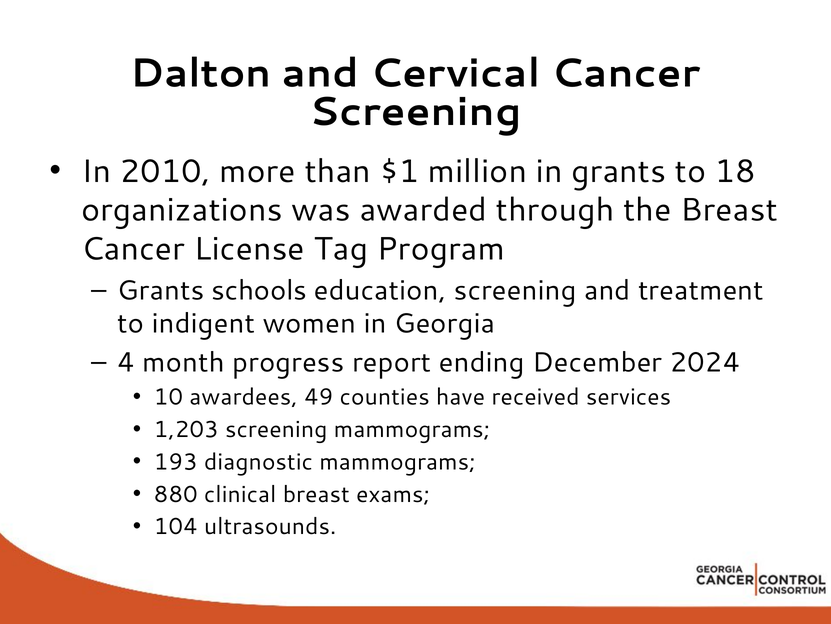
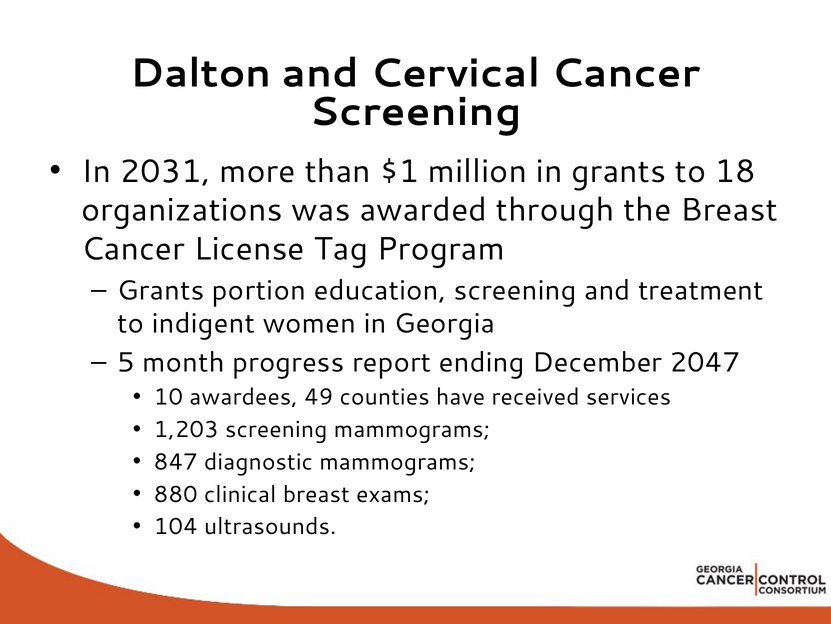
2010: 2010 -> 2031
schools: schools -> portion
4: 4 -> 5
2024: 2024 -> 2047
193: 193 -> 847
